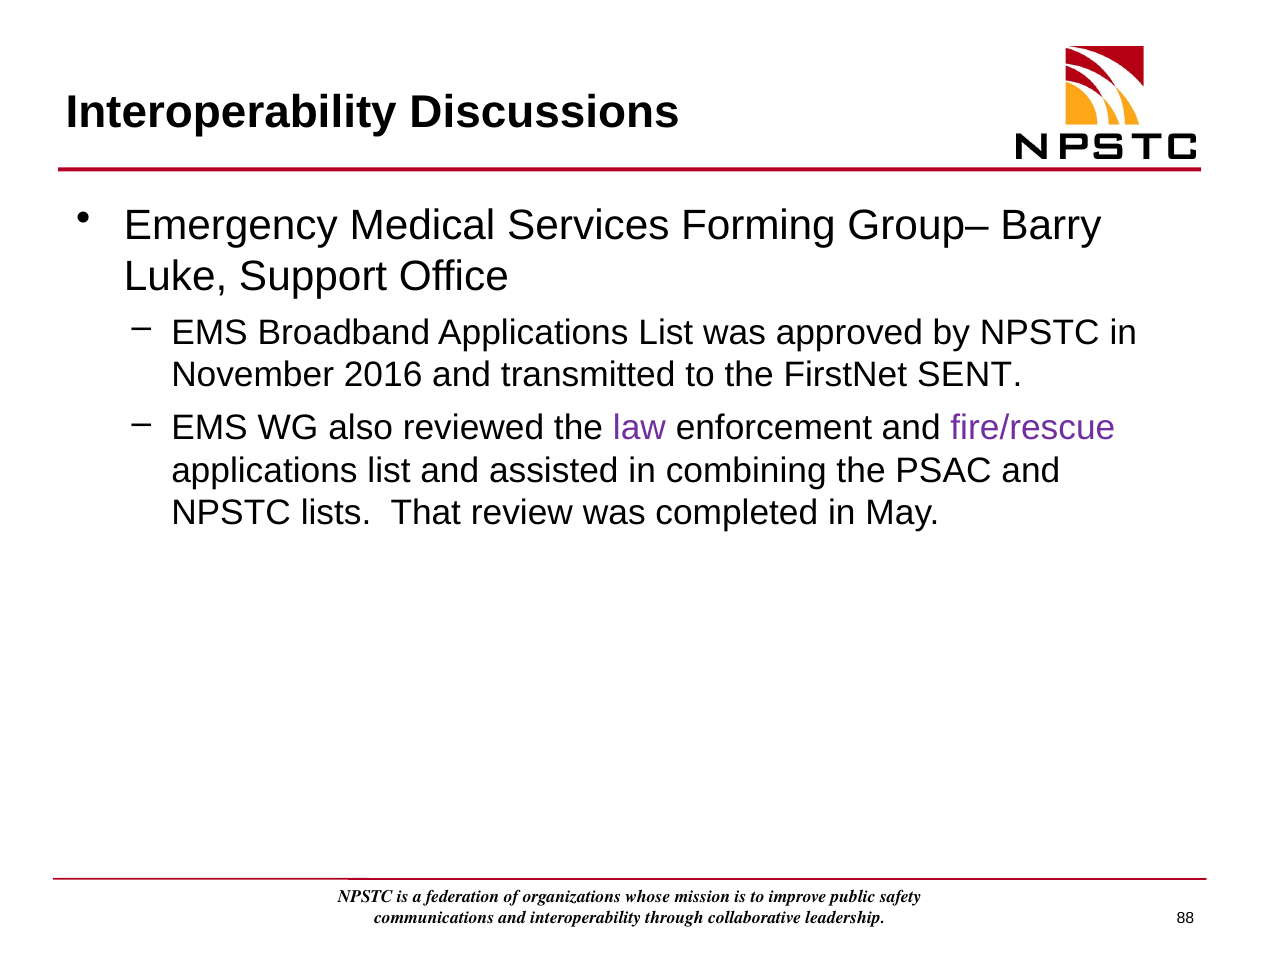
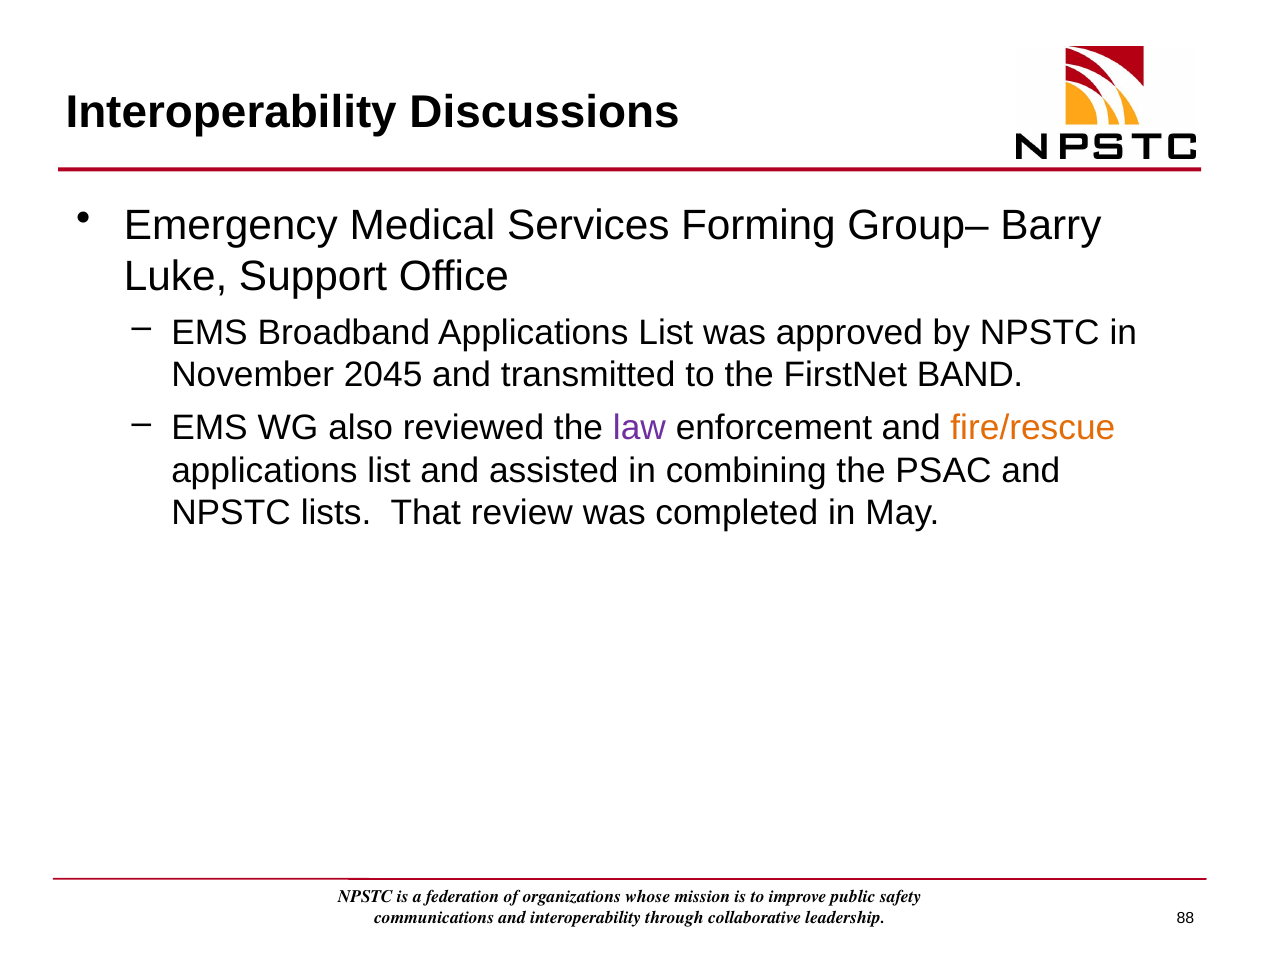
2016: 2016 -> 2045
SENT: SENT -> BAND
fire/rescue colour: purple -> orange
